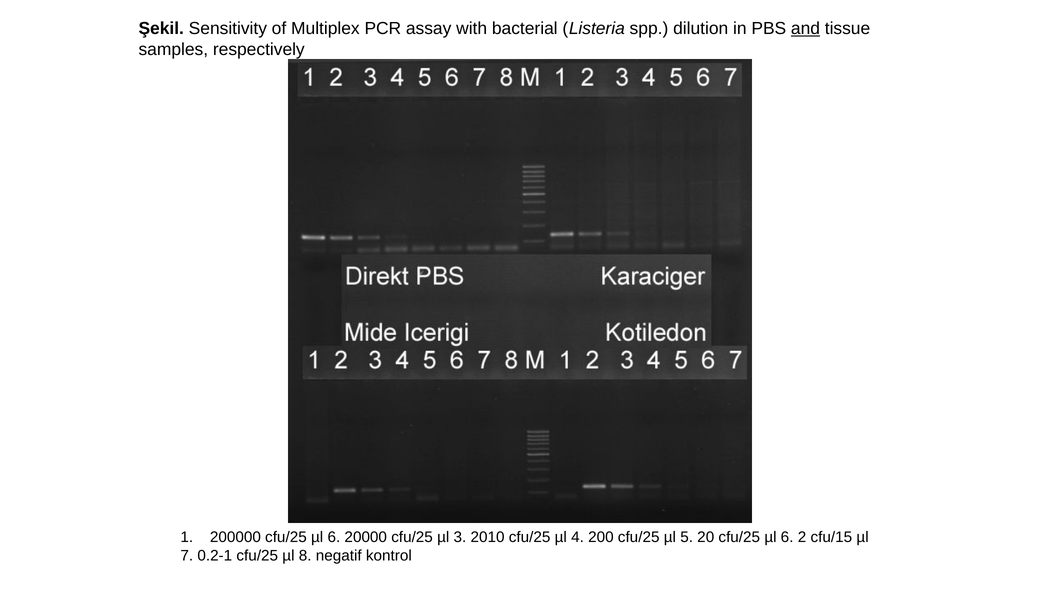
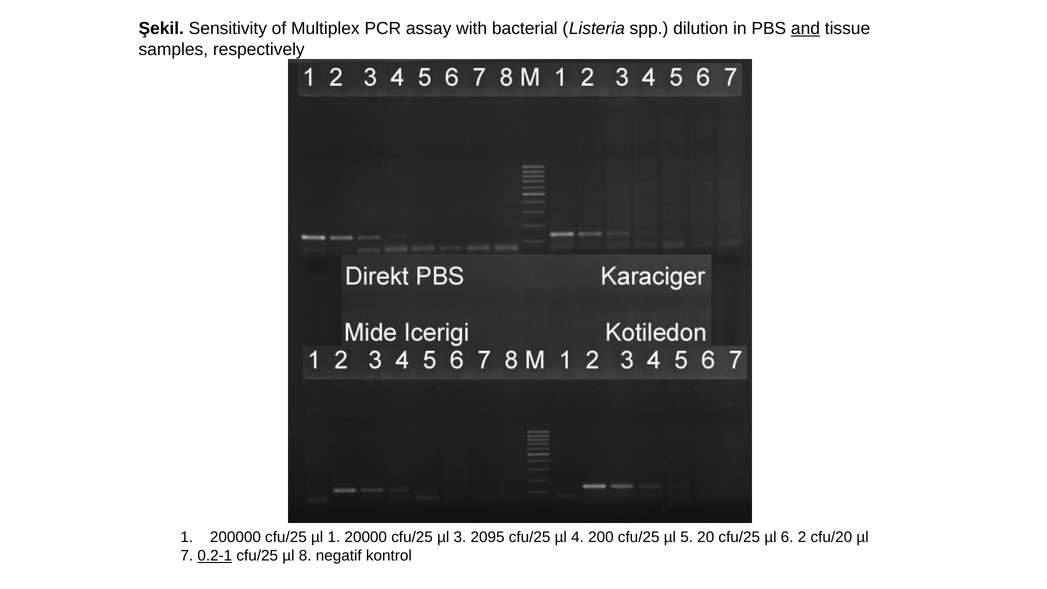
200000 cfu/25 µl 6: 6 -> 1
2010: 2010 -> 2095
cfu/15: cfu/15 -> cfu/20
0.2-1 underline: none -> present
